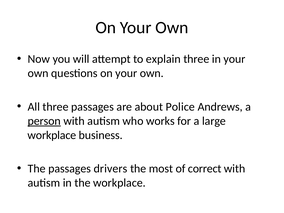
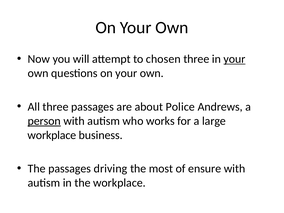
explain: explain -> chosen
your at (234, 59) underline: none -> present
drivers: drivers -> driving
correct: correct -> ensure
